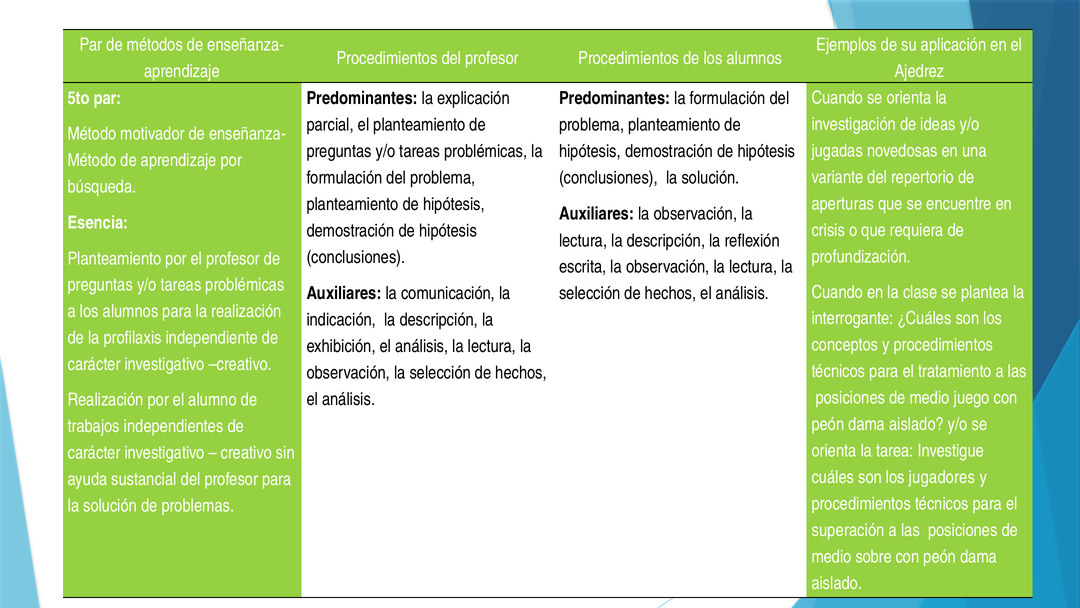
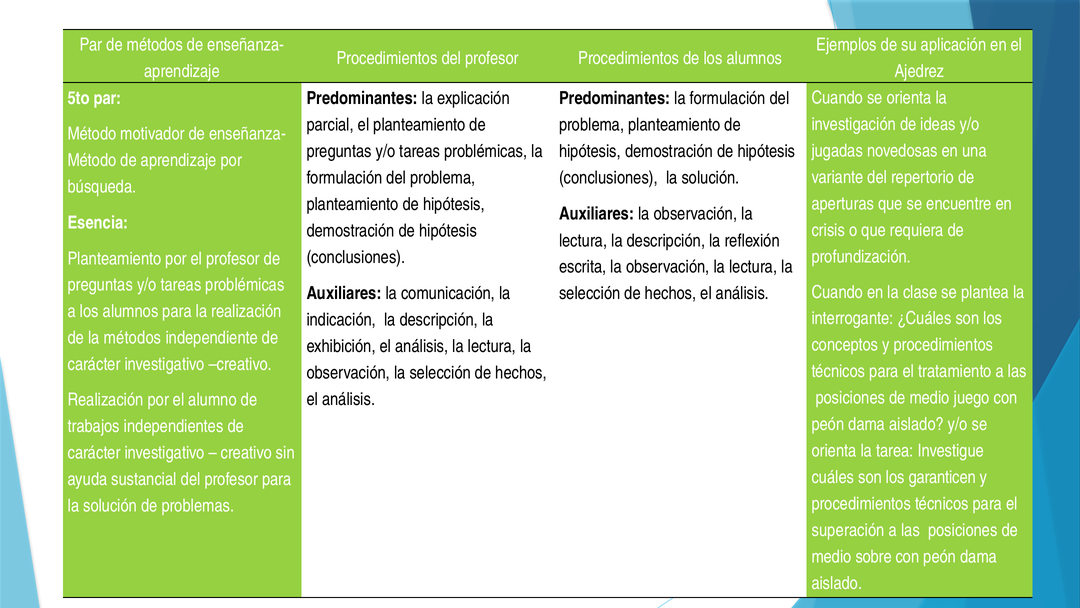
la profilaxis: profilaxis -> métodos
jugadores: jugadores -> garanticen
